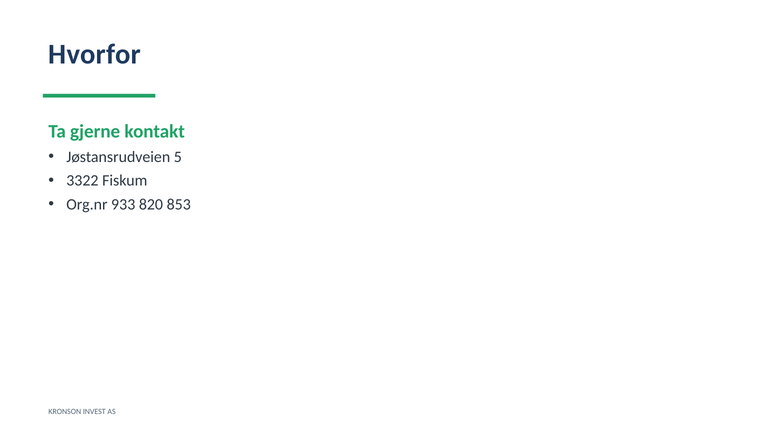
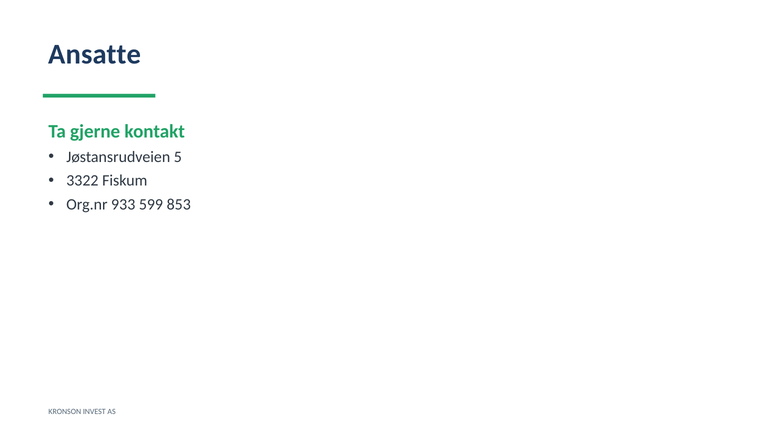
Hvorfor: Hvorfor -> Ansatte
820: 820 -> 599
